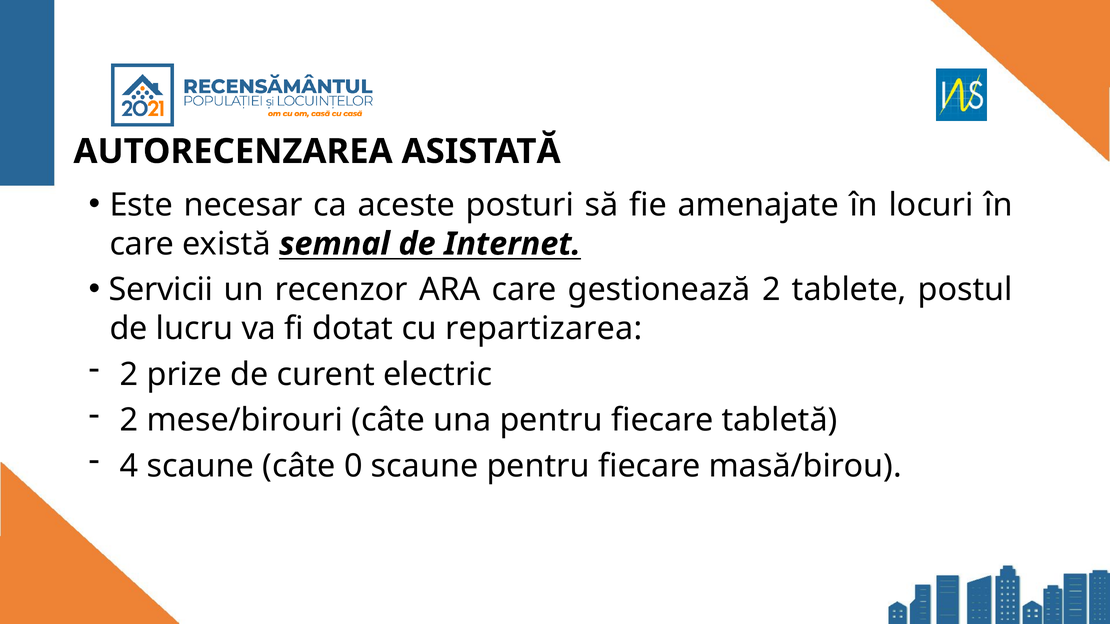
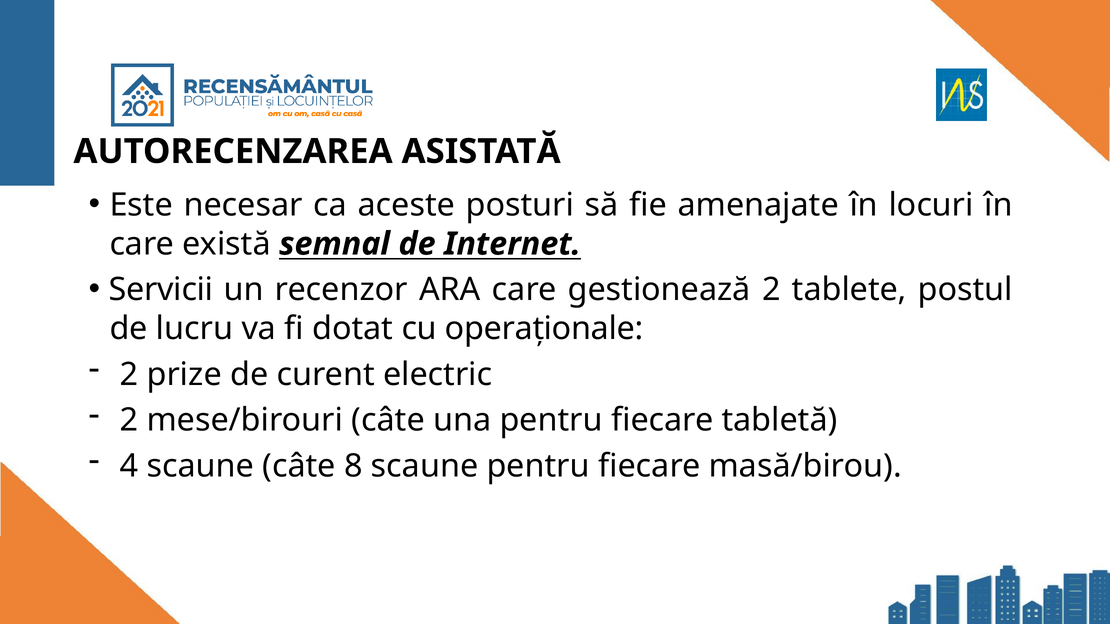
repartizarea: repartizarea -> operaționale
0: 0 -> 8
